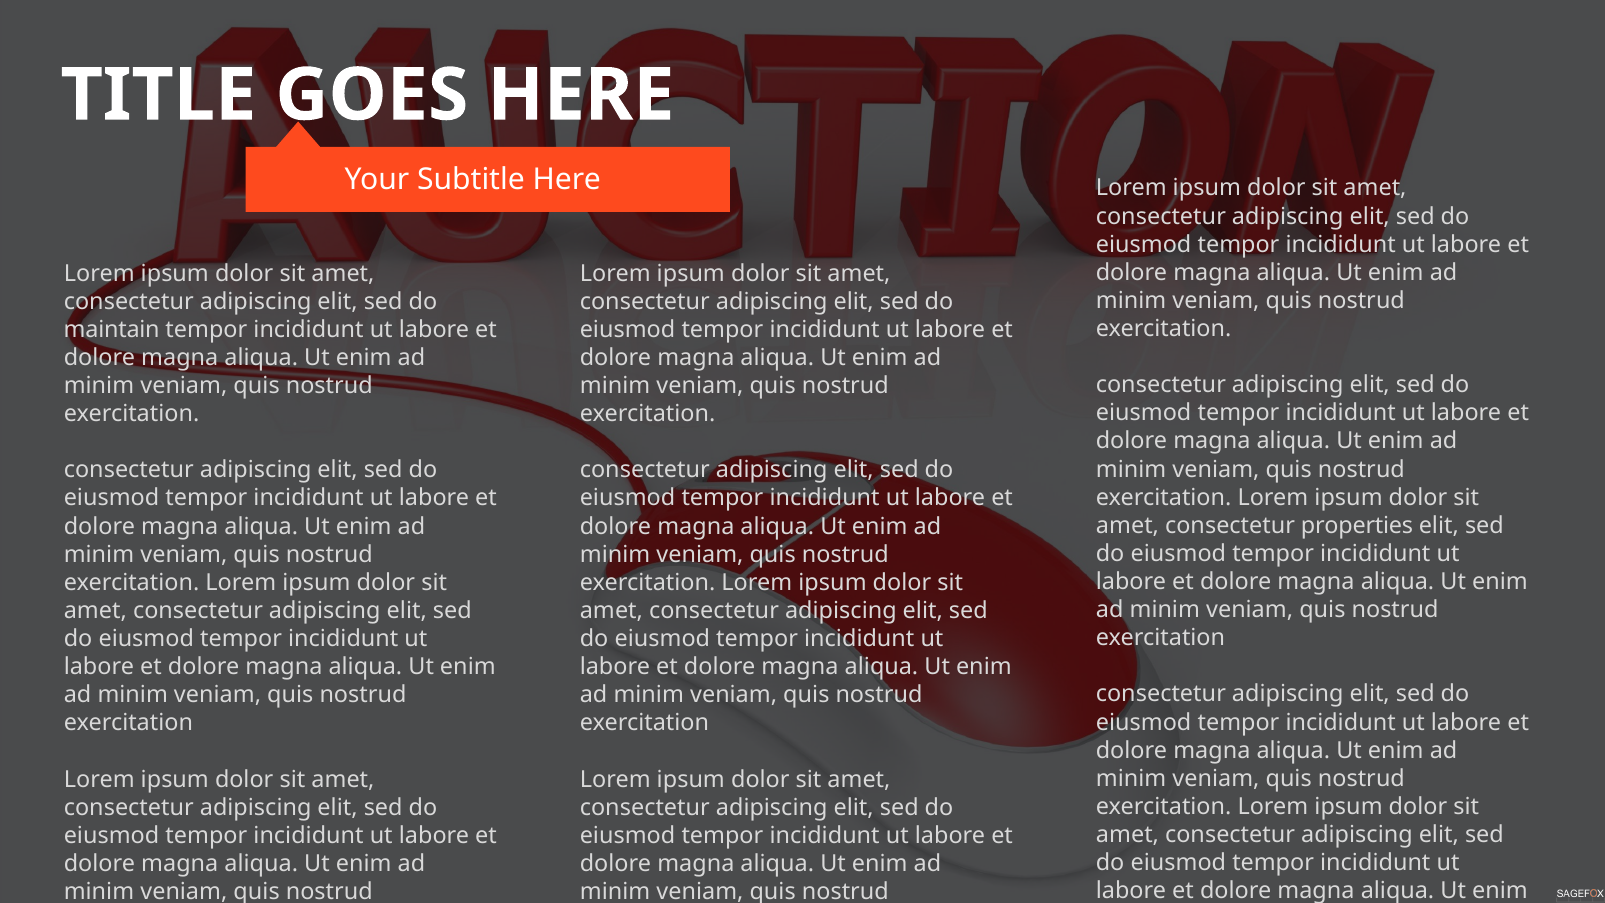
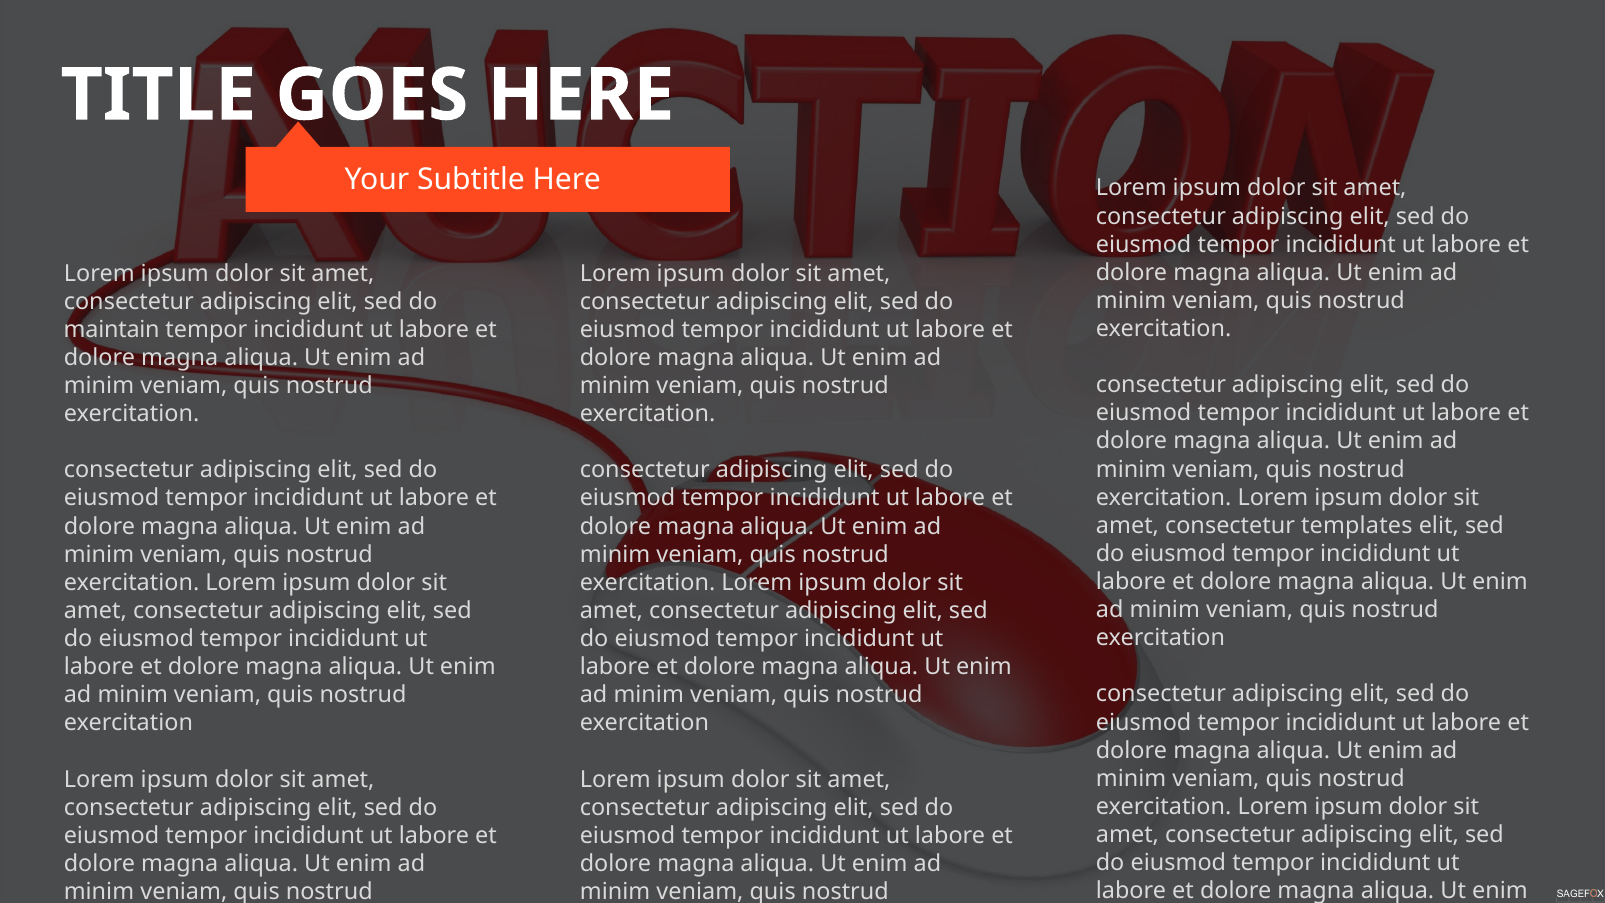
properties: properties -> templates
